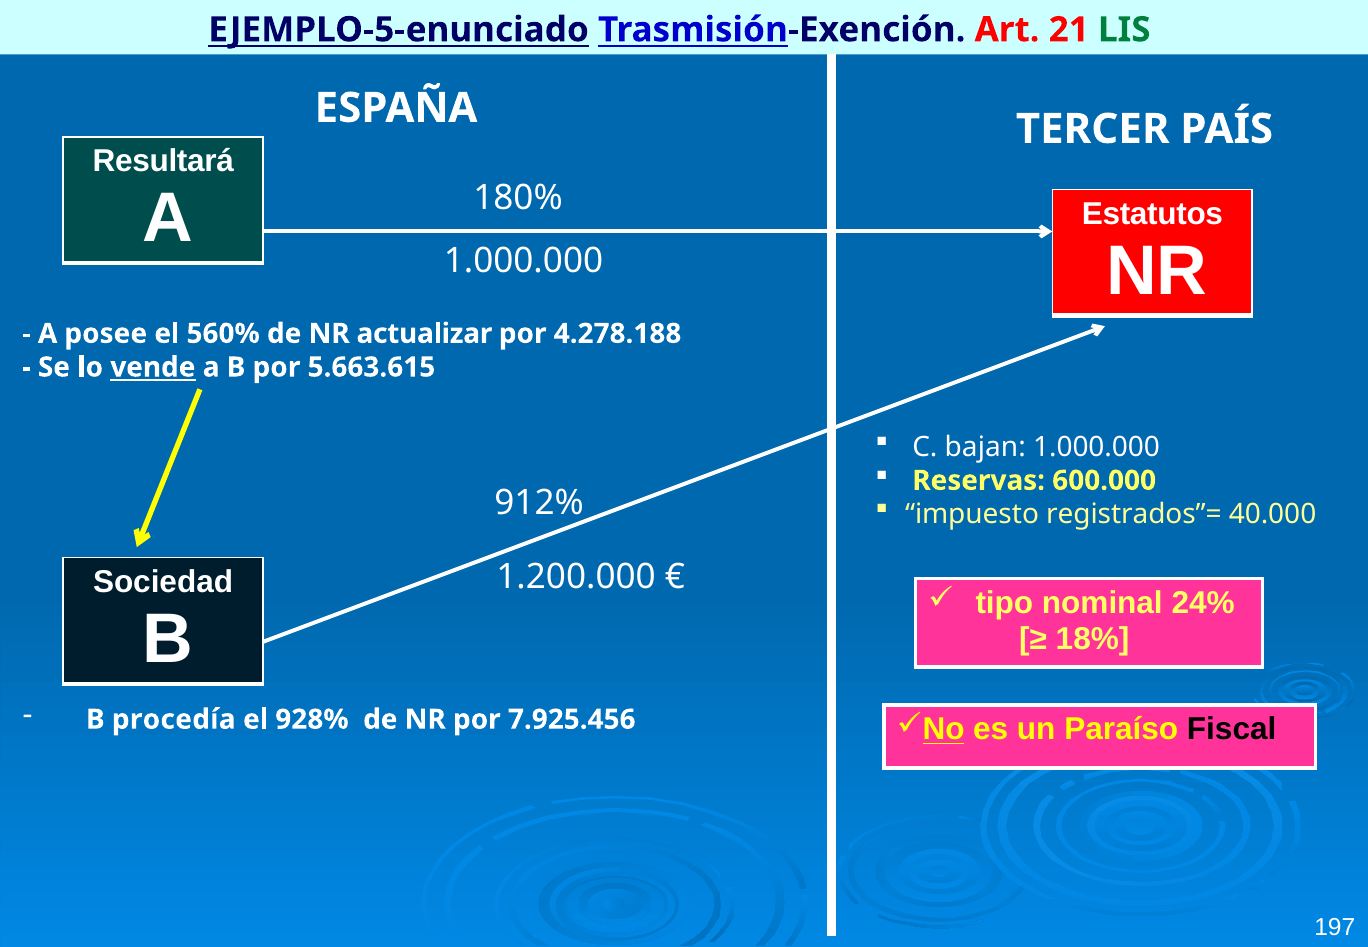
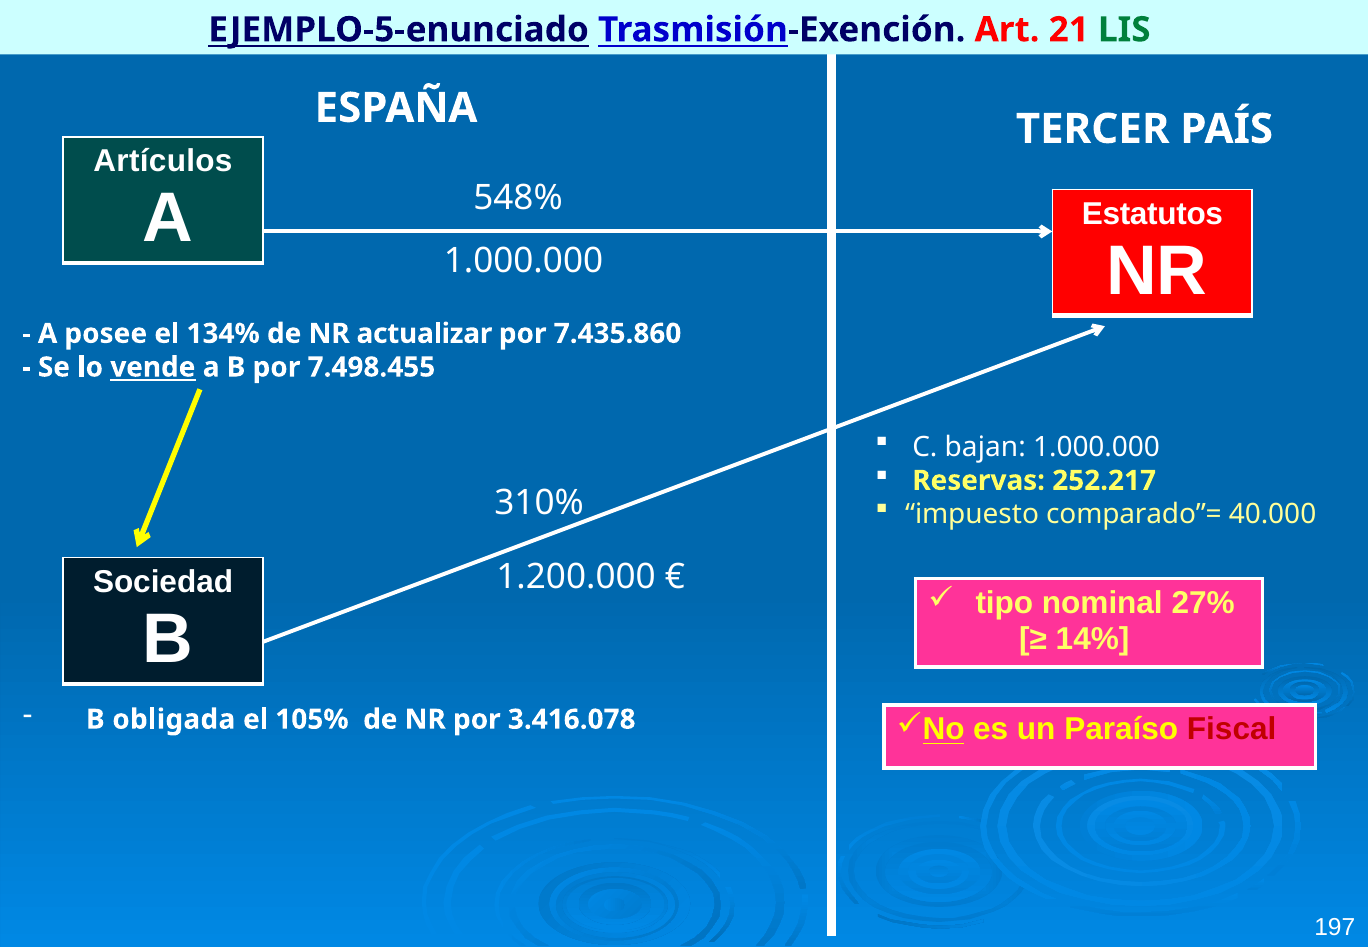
Resultará: Resultará -> Artículos
180%: 180% -> 548%
560%: 560% -> 134%
4.278.188: 4.278.188 -> 7.435.860
5.663.615: 5.663.615 -> 7.498.455
600.000: 600.000 -> 252.217
912%: 912% -> 310%
registrados”=: registrados”= -> comparado”=
24%: 24% -> 27%
18%: 18% -> 14%
procedía: procedía -> obligada
928%: 928% -> 105%
7.925.456: 7.925.456 -> 3.416.078
Fiscal colour: black -> red
